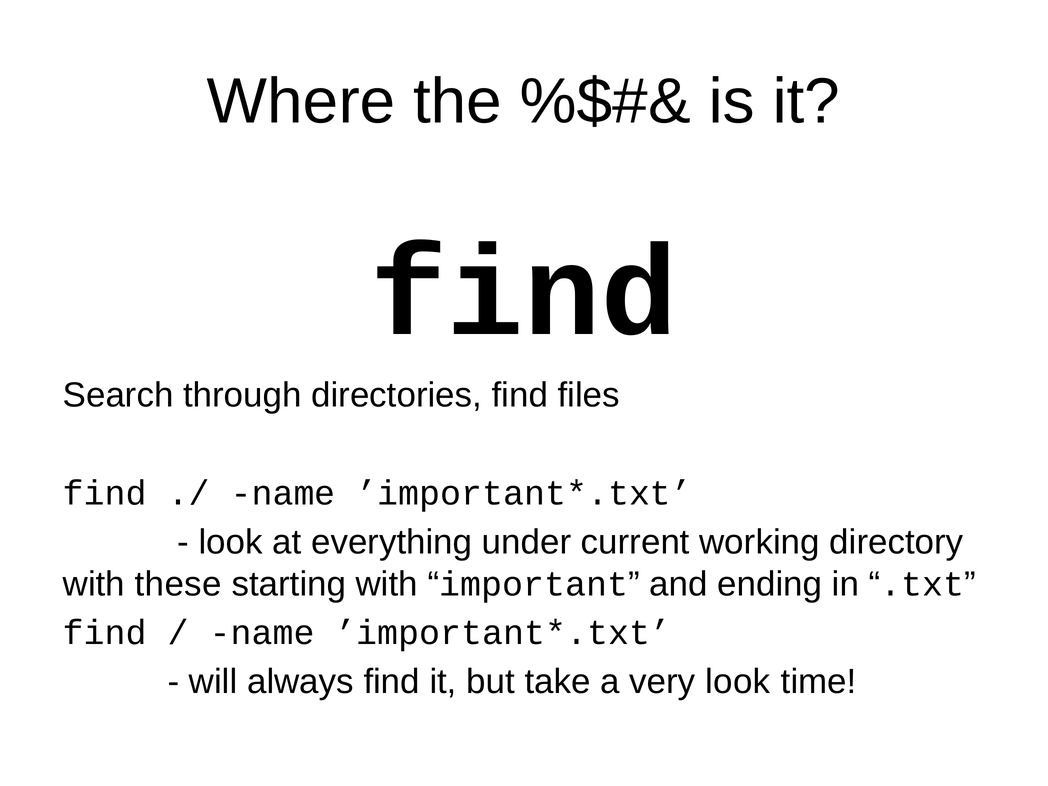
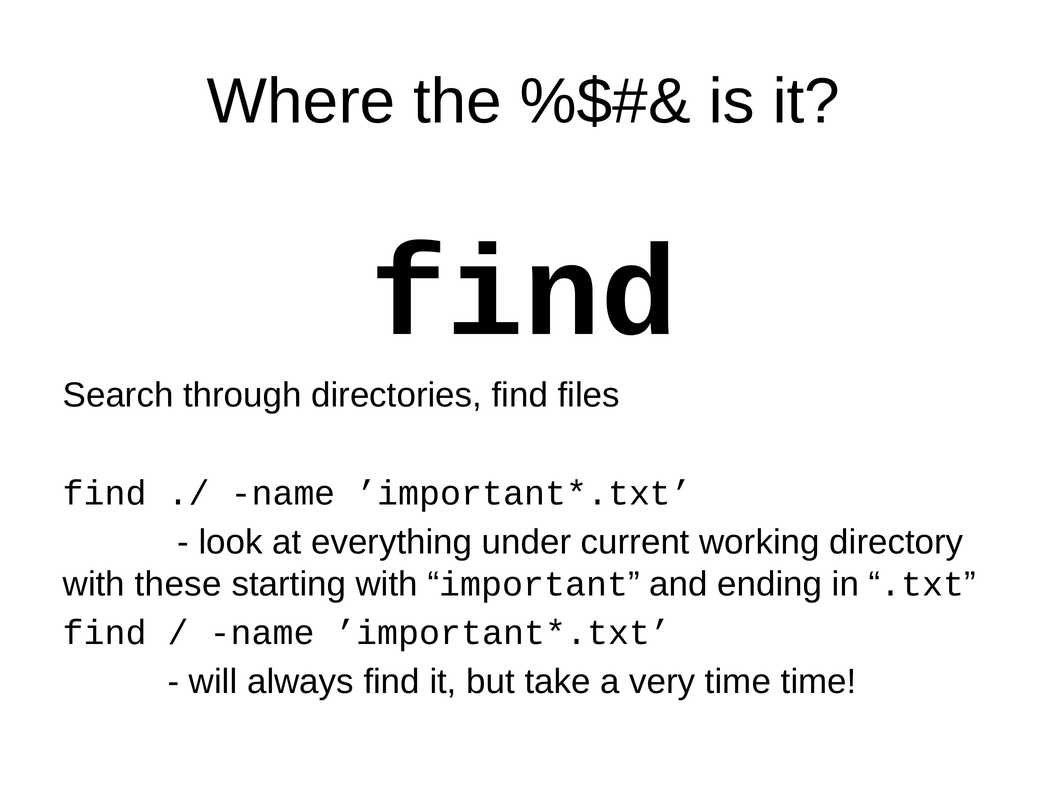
very look: look -> time
